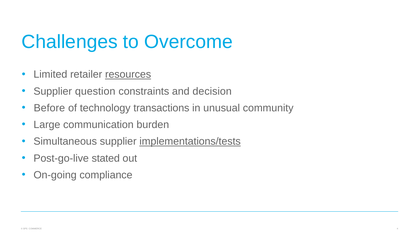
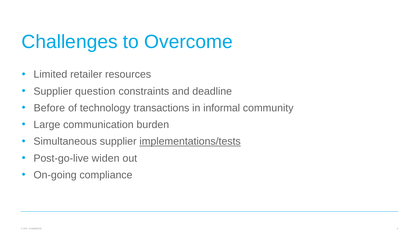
resources underline: present -> none
decision: decision -> deadline
unusual: unusual -> informal
stated: stated -> widen
